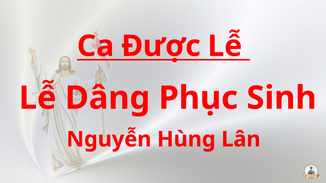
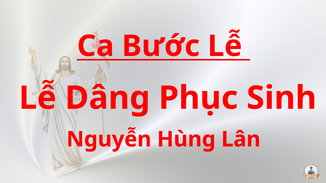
Được: Được -> Bước
